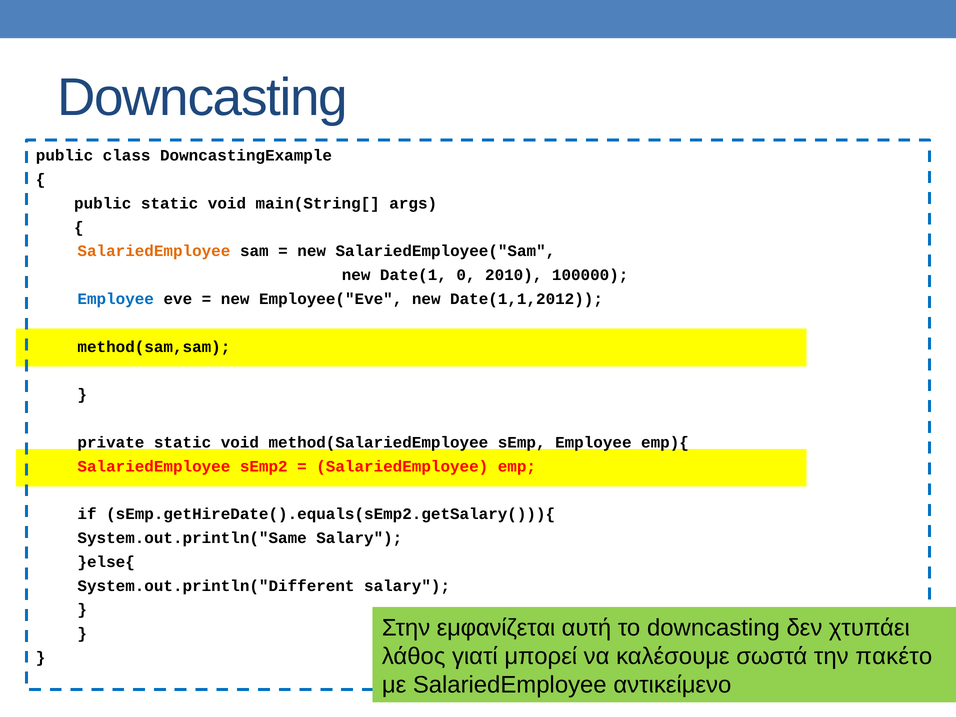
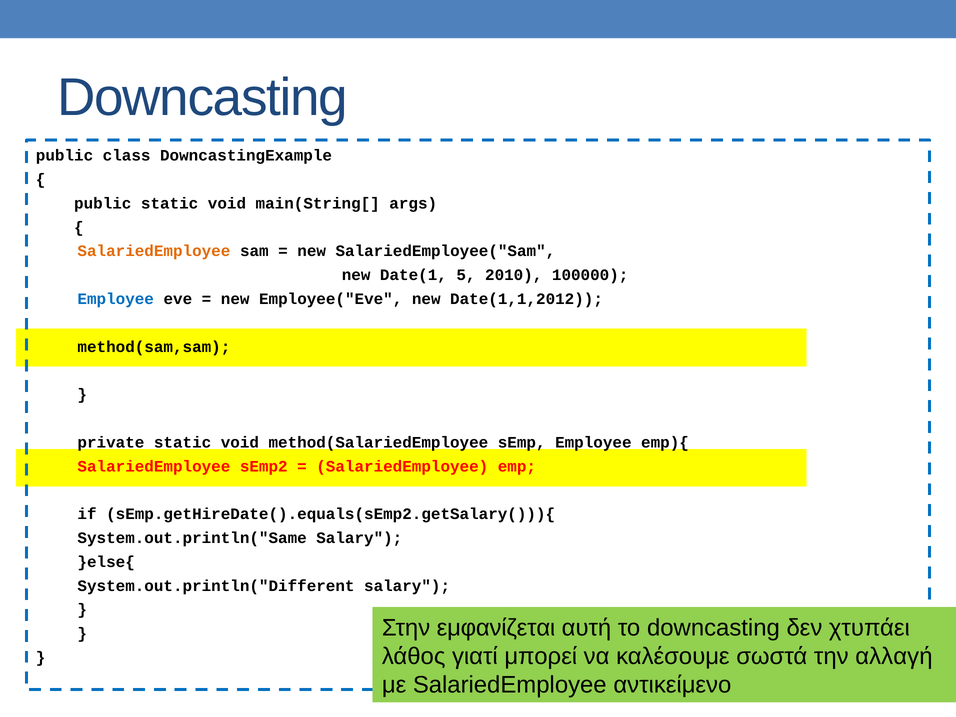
0: 0 -> 5
πακέτο: πακέτο -> αλλαγή
